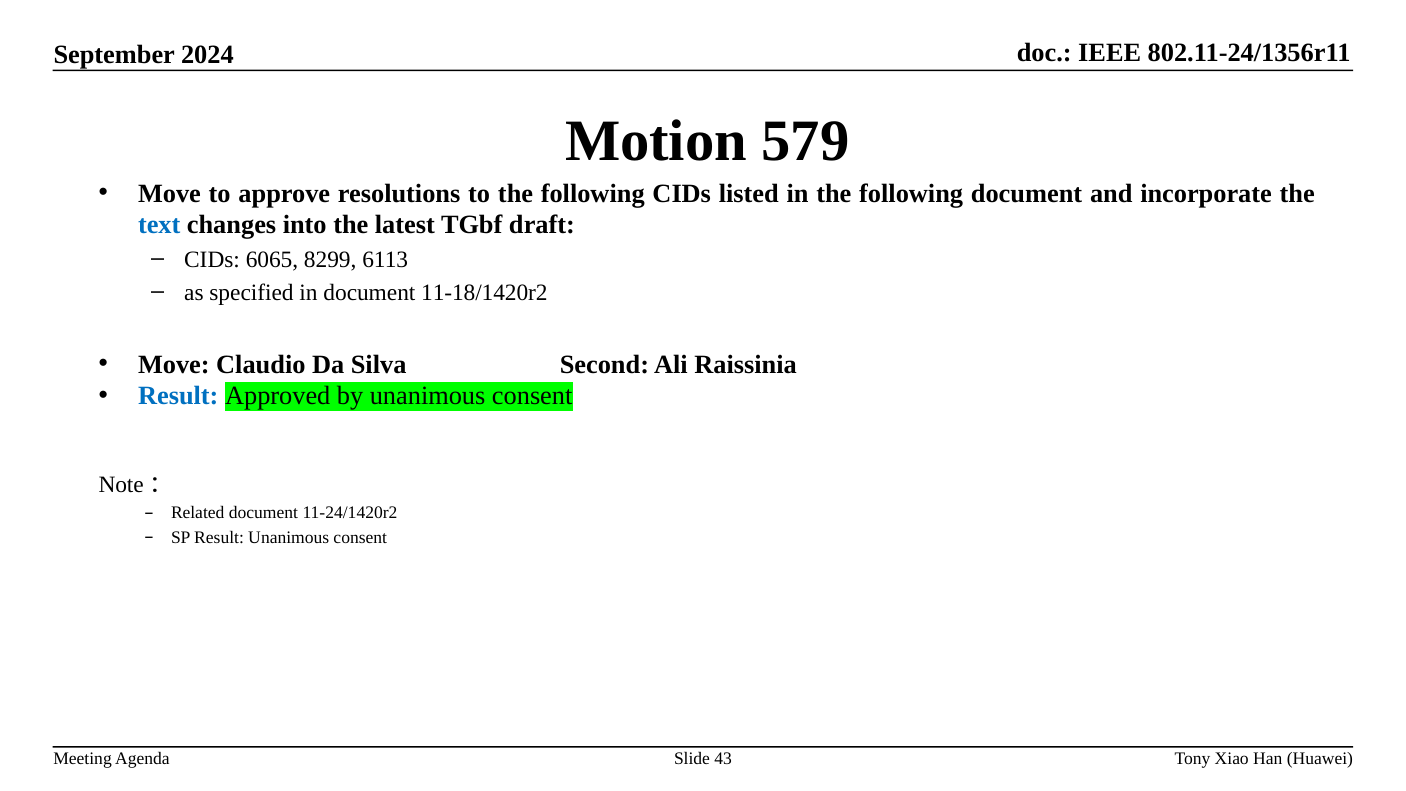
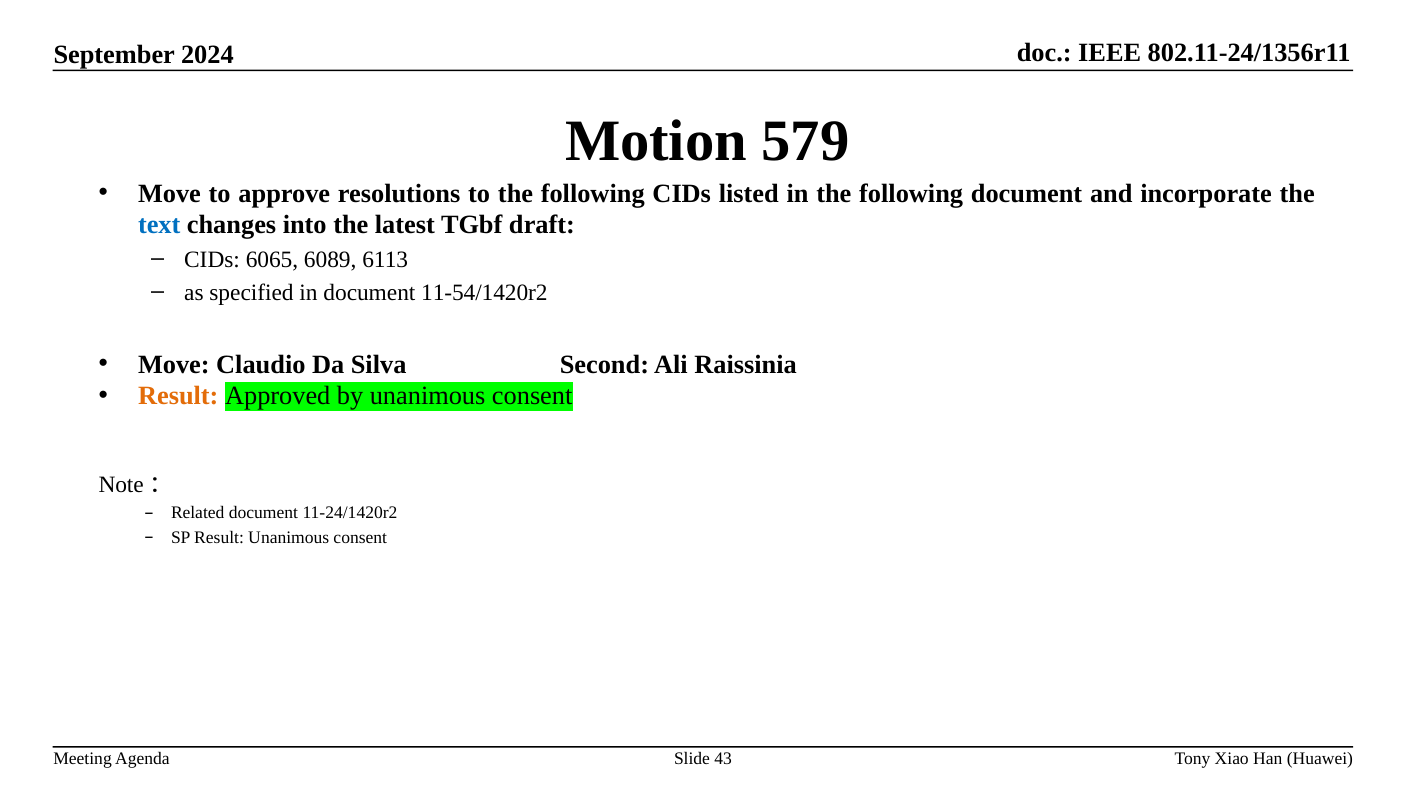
8299: 8299 -> 6089
11-18/1420r2: 11-18/1420r2 -> 11-54/1420r2
Result at (178, 396) colour: blue -> orange
